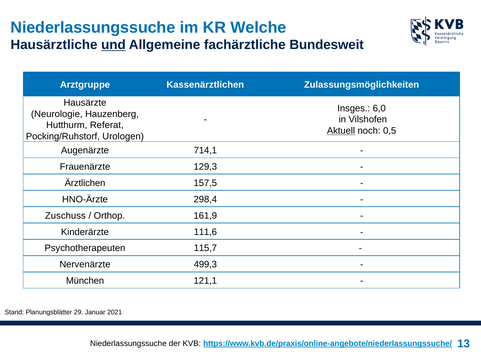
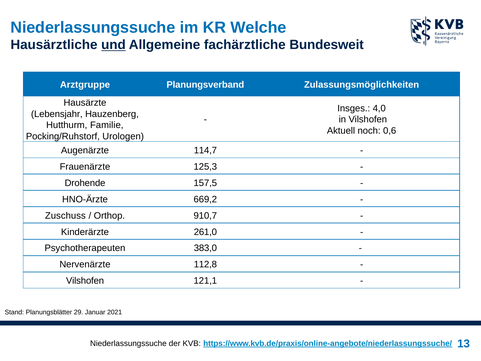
Kassenärztlichen: Kassenärztlichen -> Planungsverband
6,0: 6,0 -> 4,0
Neurologie: Neurologie -> Lebensjahr
Referat: Referat -> Familie
Aktuell underline: present -> none
0,5: 0,5 -> 0,6
714,1: 714,1 -> 114,7
129,3: 129,3 -> 125,3
Ärztlichen: Ärztlichen -> Drohende
298,4: 298,4 -> 669,2
161,9: 161,9 -> 910,7
111,6: 111,6 -> 261,0
115,7: 115,7 -> 383,0
499,3: 499,3 -> 112,8
München at (85, 281): München -> Vilshofen
